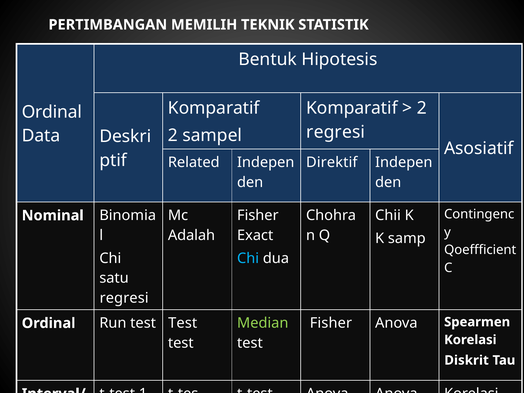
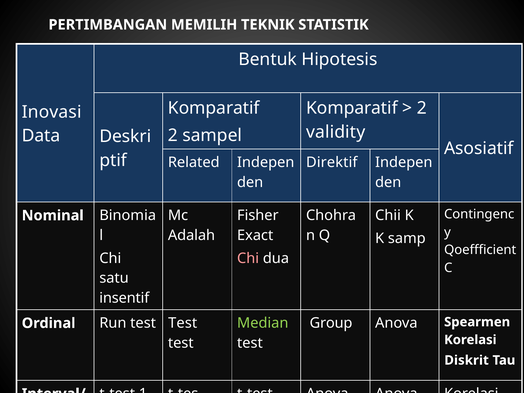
Ordinal at (52, 112): Ordinal -> Inovasi
regresi at (336, 132): regresi -> validity
Chi at (248, 258) colour: light blue -> pink
regresi at (124, 298): regresi -> insentif
Fisher at (331, 323): Fisher -> Group
